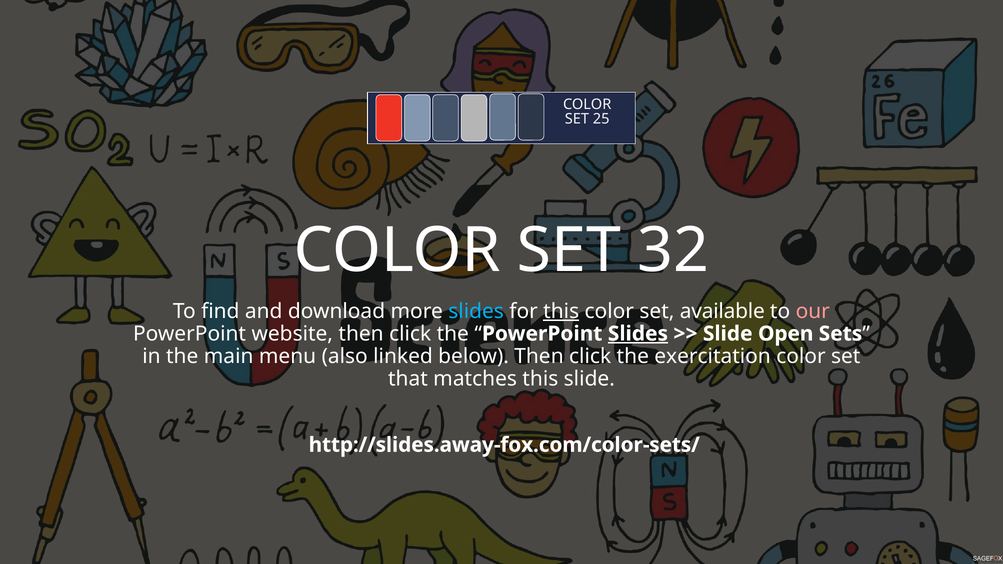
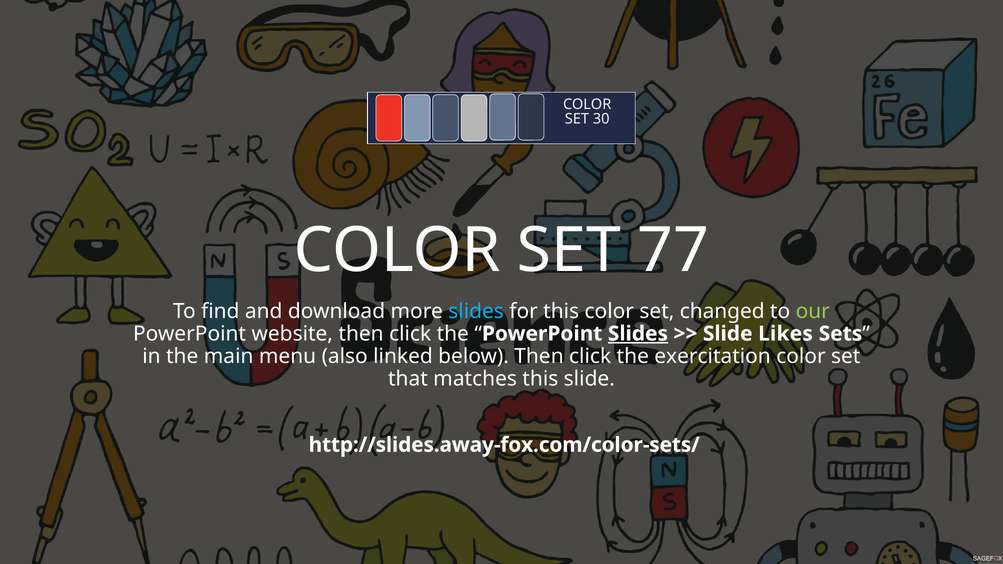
25: 25 -> 30
32: 32 -> 77
this at (561, 311) underline: present -> none
available: available -> changed
our colour: pink -> light green
Open: Open -> Likes
